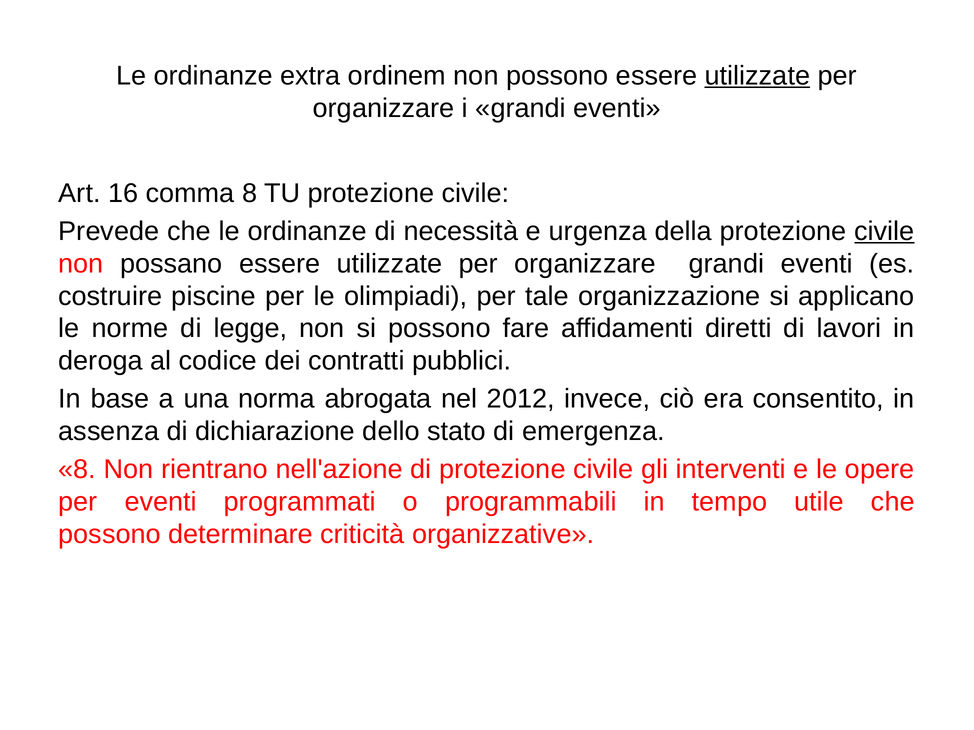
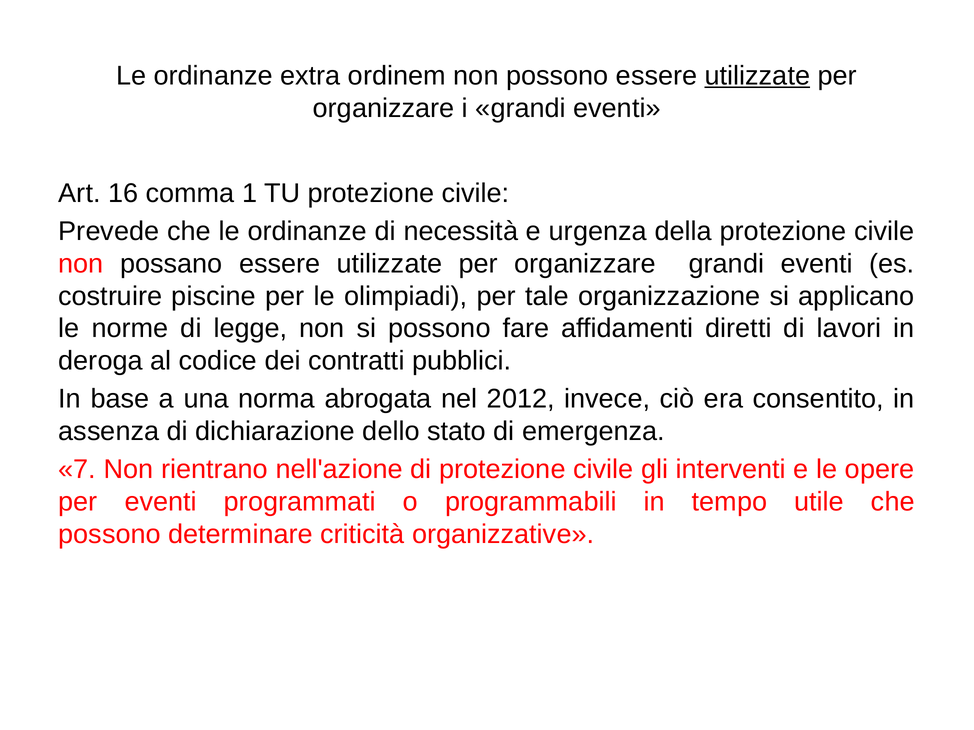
comma 8: 8 -> 1
civile at (884, 231) underline: present -> none
8 at (77, 470): 8 -> 7
